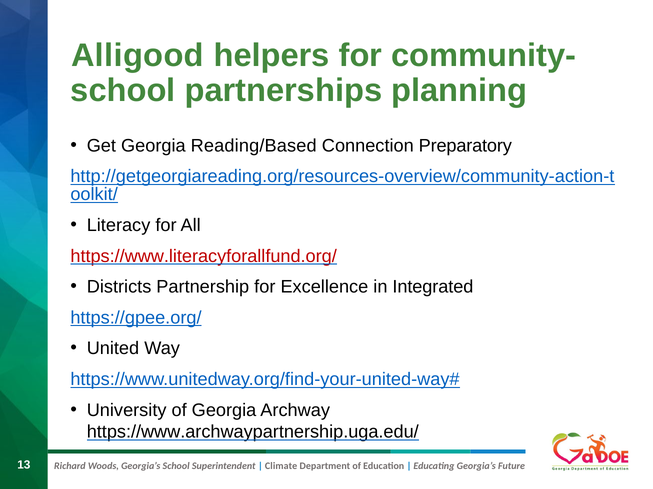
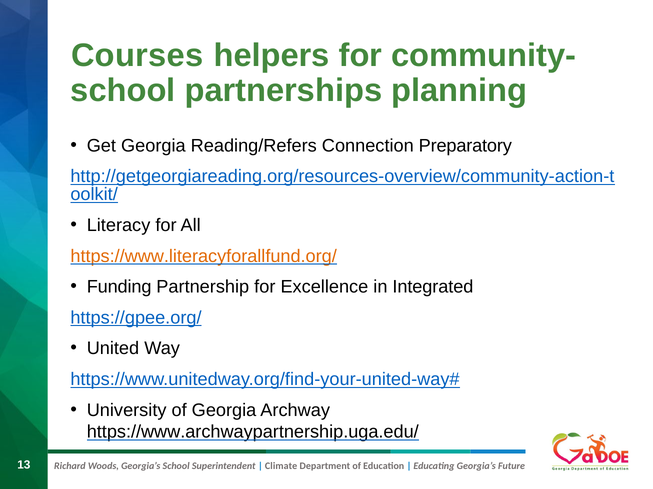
Alligood: Alligood -> Courses
Reading/Based: Reading/Based -> Reading/Refers
https://www.literacyforallfund.org/ colour: red -> orange
Districts: Districts -> Funding
